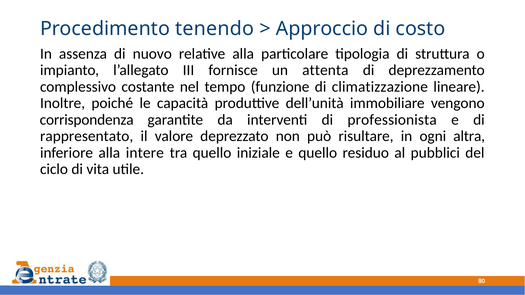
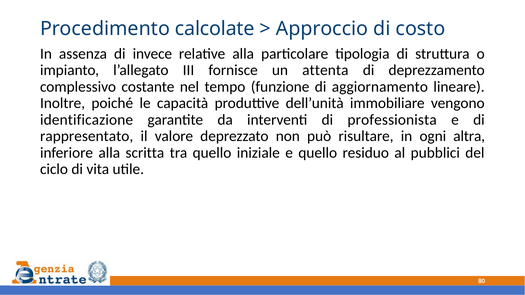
tenendo: tenendo -> calcolate
nuovo: nuovo -> invece
climatizzazione: climatizzazione -> aggiornamento
corrispondenza: corrispondenza -> identificazione
intere: intere -> scritta
